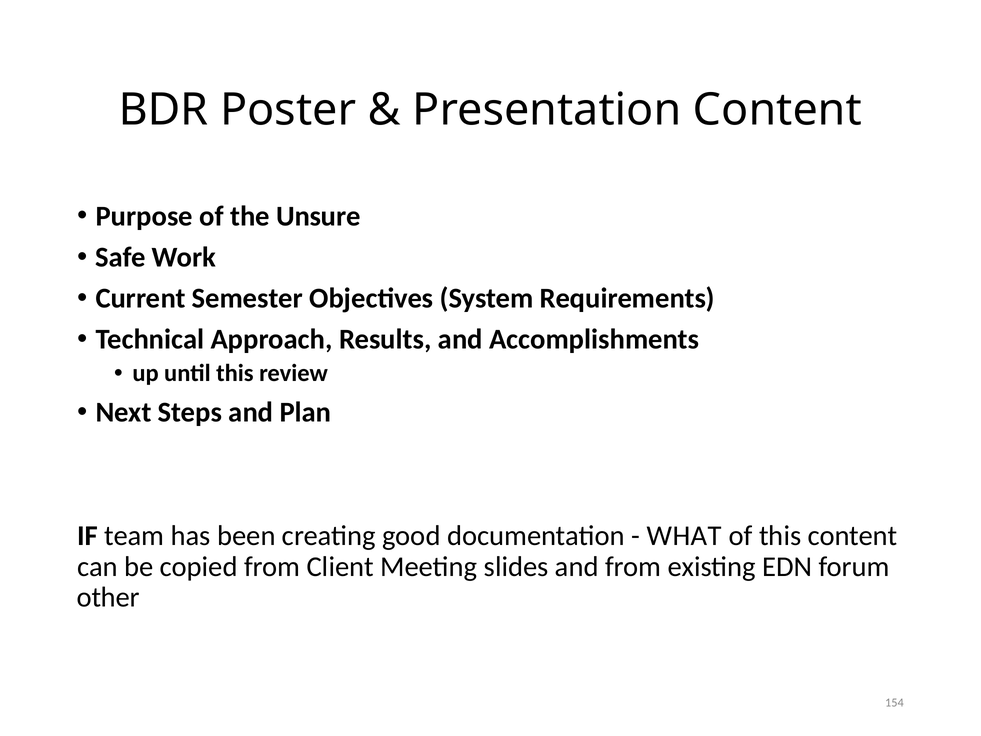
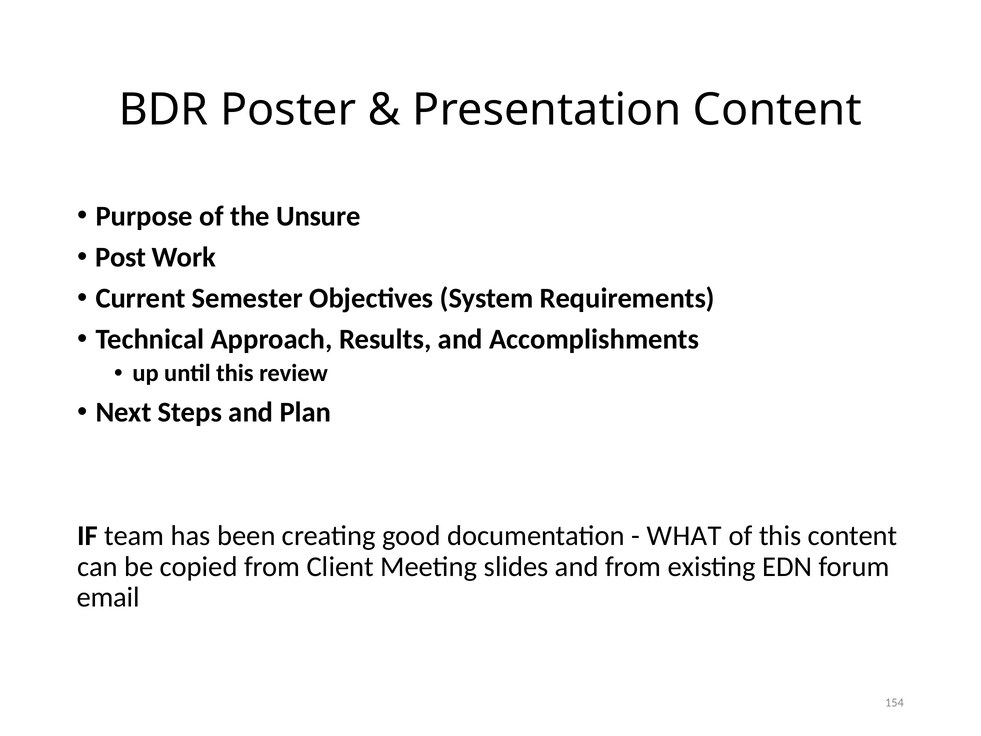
Safe: Safe -> Post
other: other -> email
